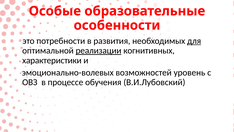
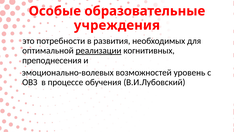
особенности: особенности -> учреждения
для underline: present -> none
характеристики: характеристики -> преподнесения
